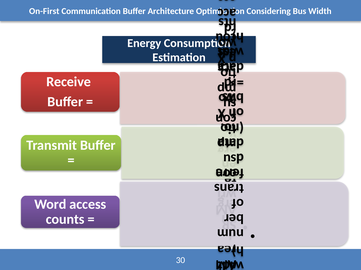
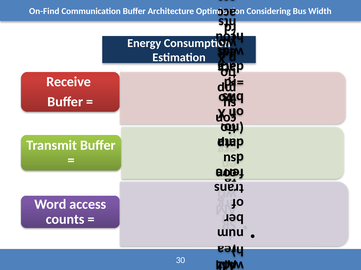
On-First: On-First -> On-Find
